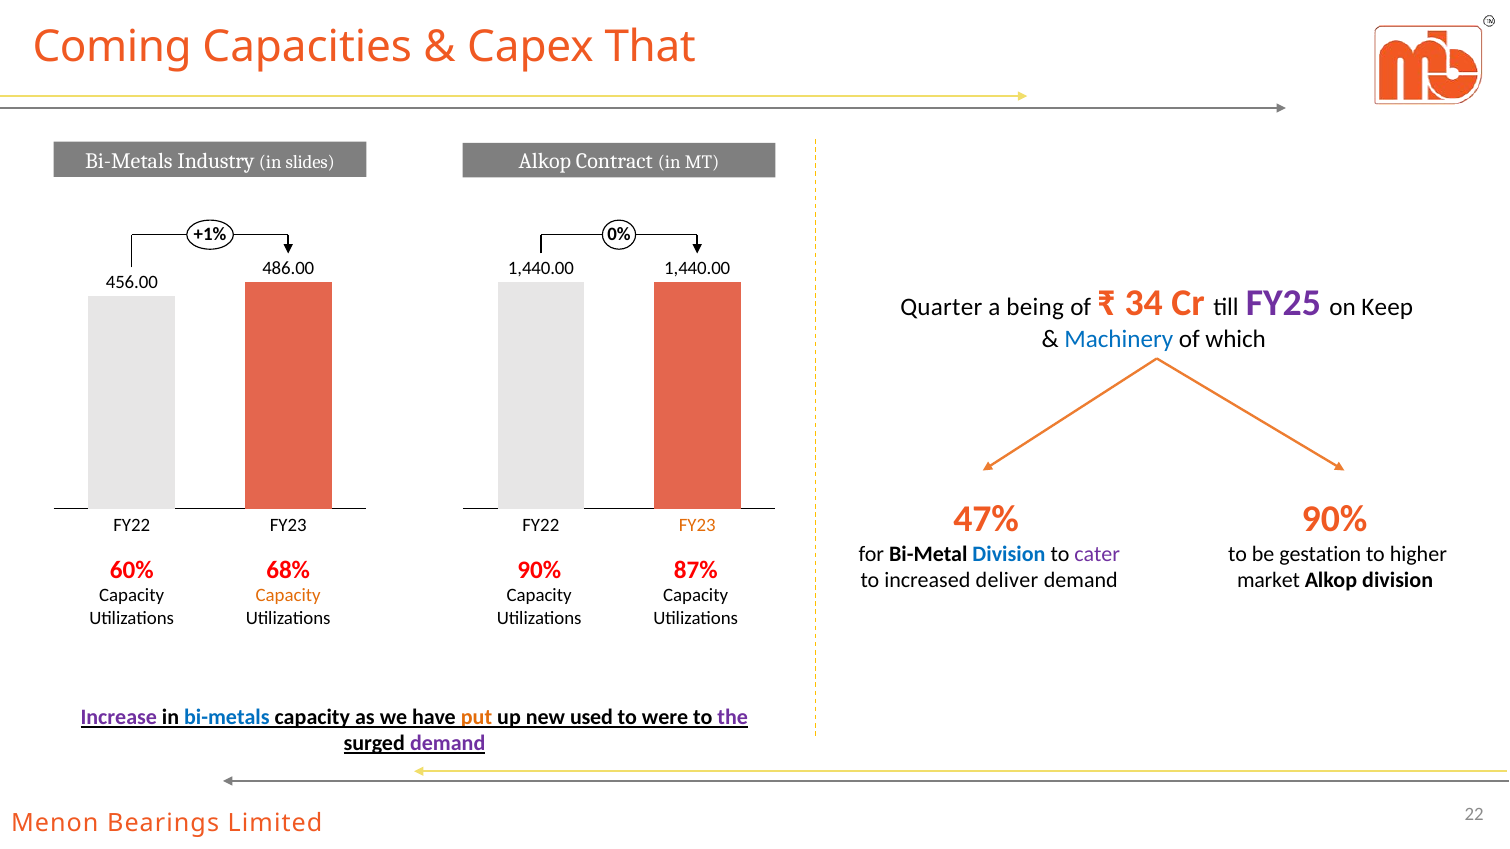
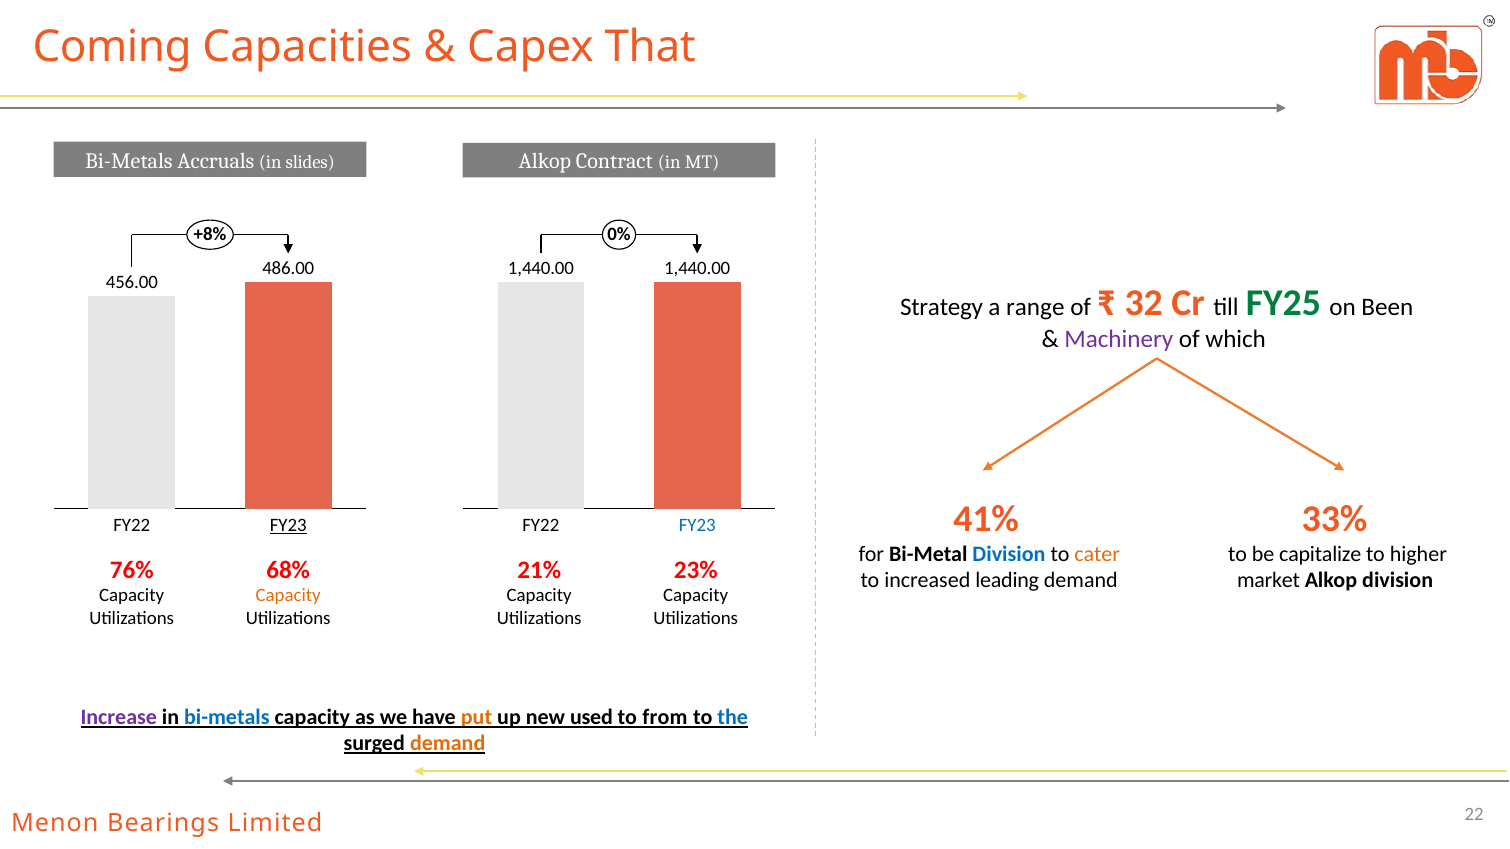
Industry: Industry -> Accruals
+1%: +1% -> +8%
Quarter: Quarter -> Strategy
being: being -> range
34: 34 -> 32
FY25 colour: purple -> green
Keep: Keep -> Been
Machinery colour: blue -> purple
47%: 47% -> 41%
90% at (1335, 520): 90% -> 33%
FY23 at (288, 526) underline: none -> present
FY23 at (697, 526) colour: orange -> blue
cater colour: purple -> orange
gestation: gestation -> capitalize
60%: 60% -> 76%
90% at (539, 570): 90% -> 21%
87%: 87% -> 23%
deliver: deliver -> leading
were: were -> from
the colour: purple -> blue
demand at (448, 744) colour: purple -> orange
